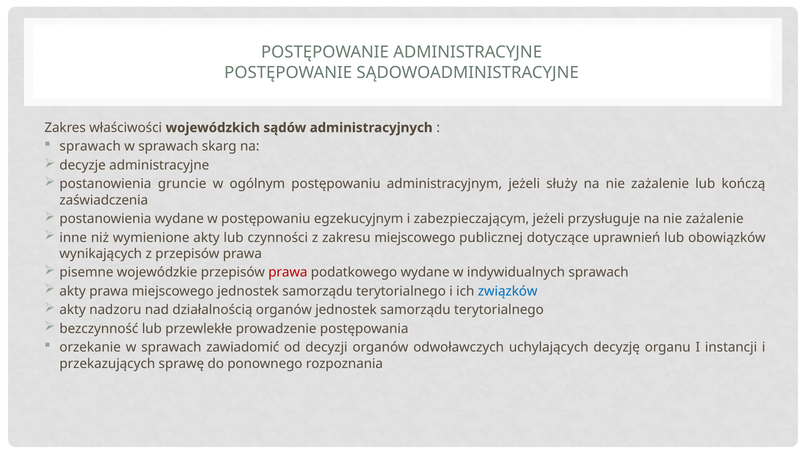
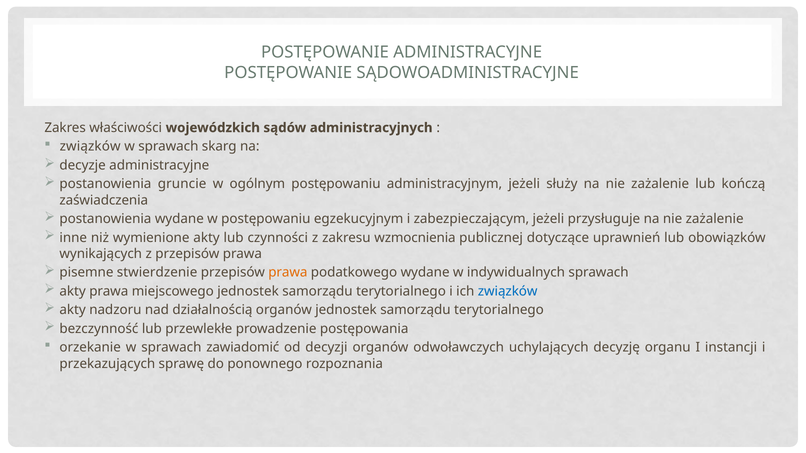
sprawach at (90, 147): sprawach -> związków
zakresu miejscowego: miejscowego -> wzmocnienia
wojewódzkie: wojewódzkie -> stwierdzenie
prawa at (288, 273) colour: red -> orange
